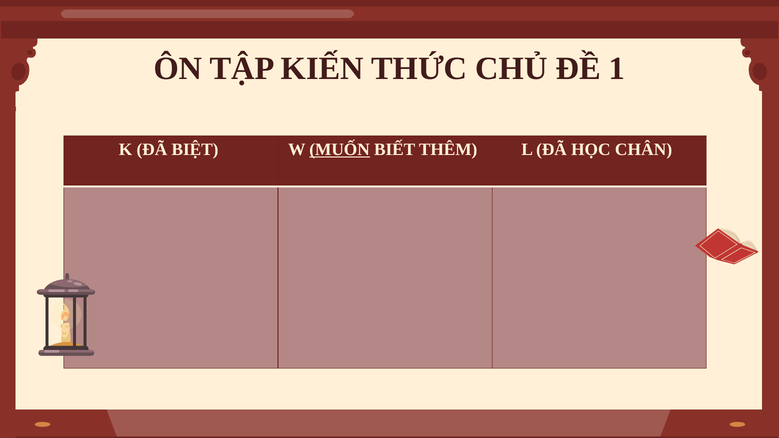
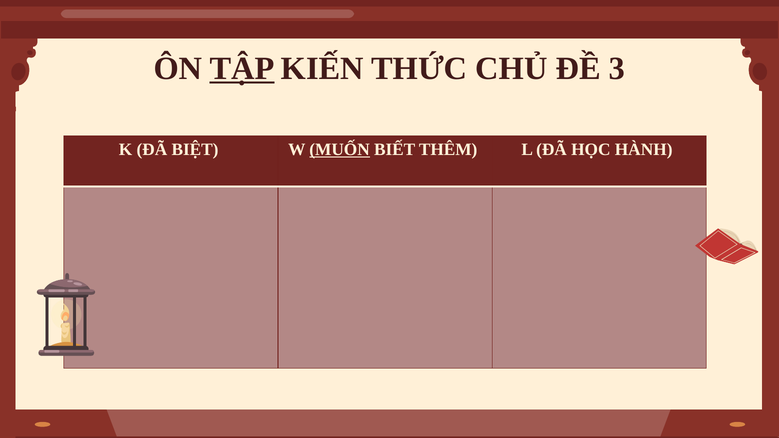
TẬP underline: none -> present
1: 1 -> 3
CHÂN: CHÂN -> HÀNH
